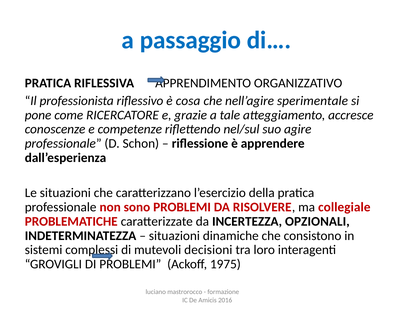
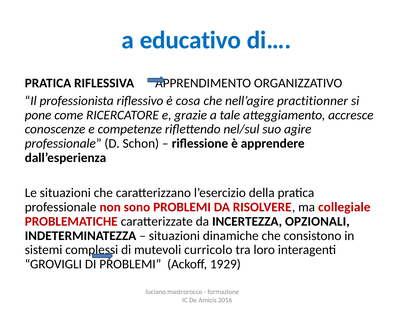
passaggio: passaggio -> educativo
sperimentale: sperimentale -> practitionner
decisioni: decisioni -> curricolo
1975: 1975 -> 1929
